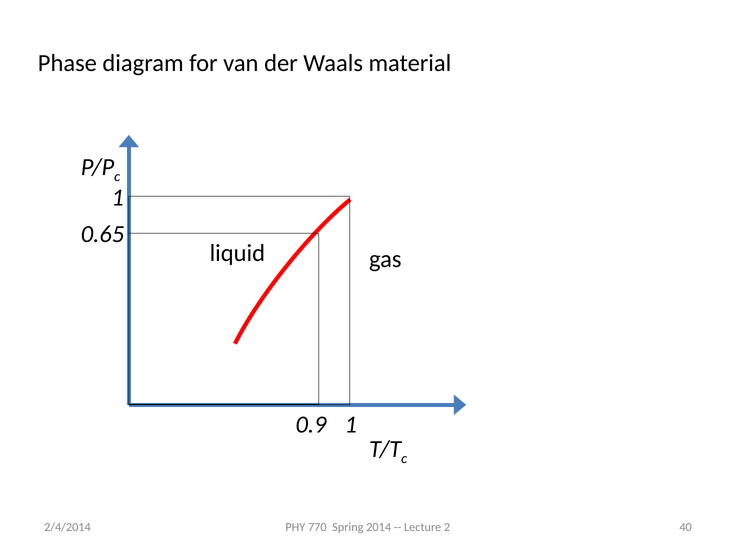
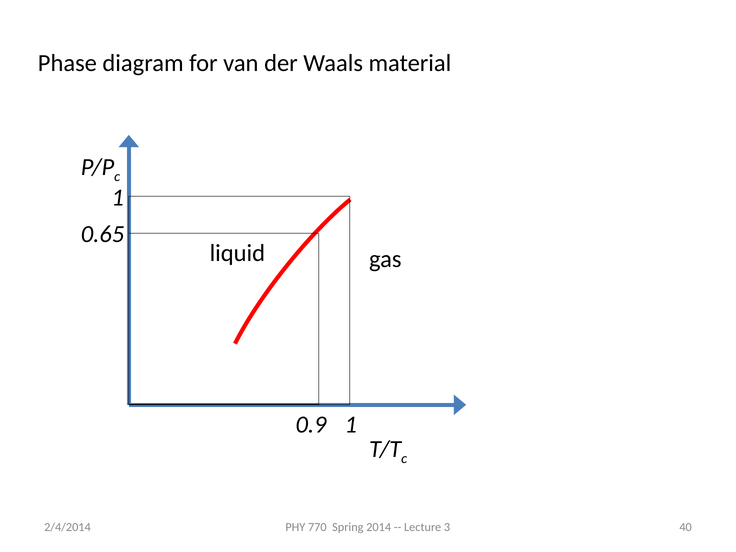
2: 2 -> 3
